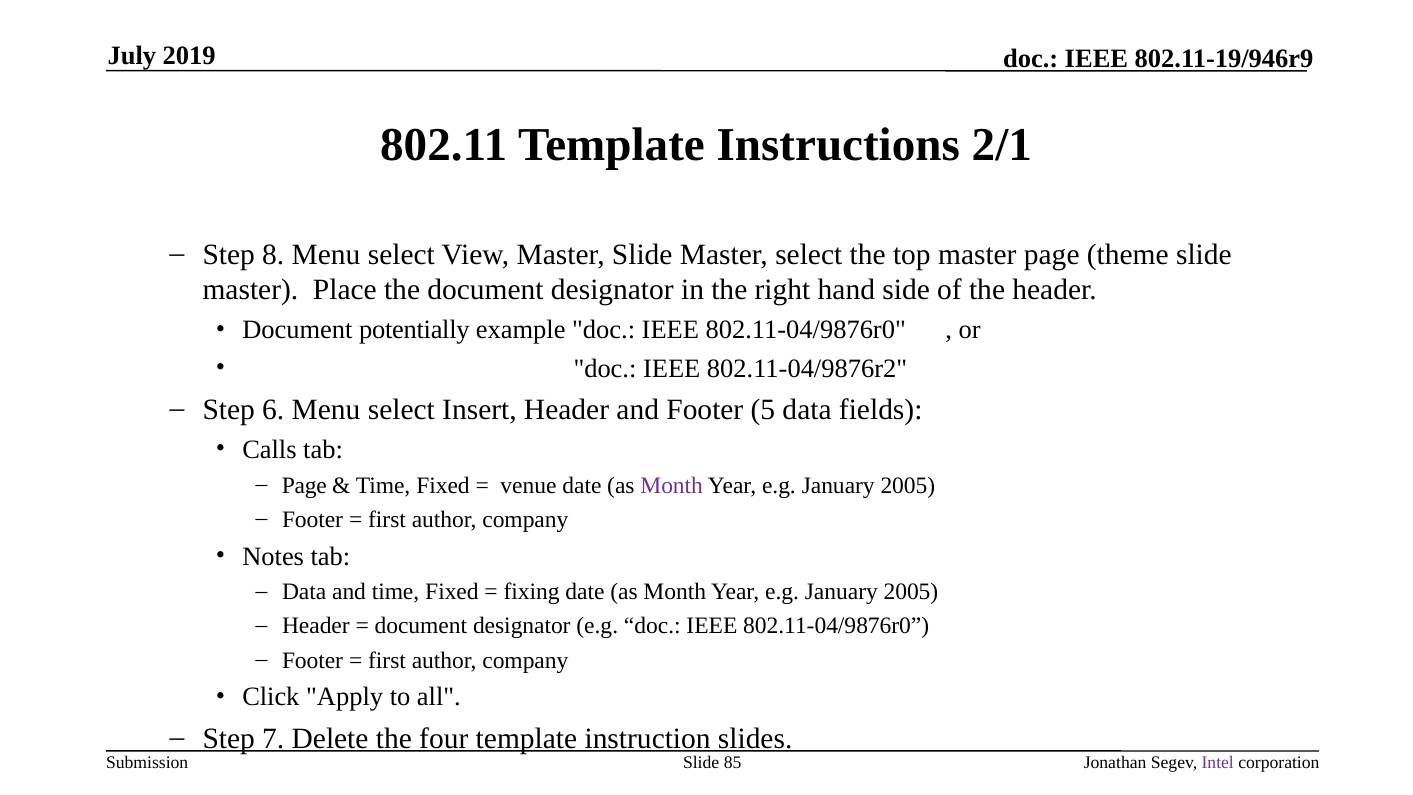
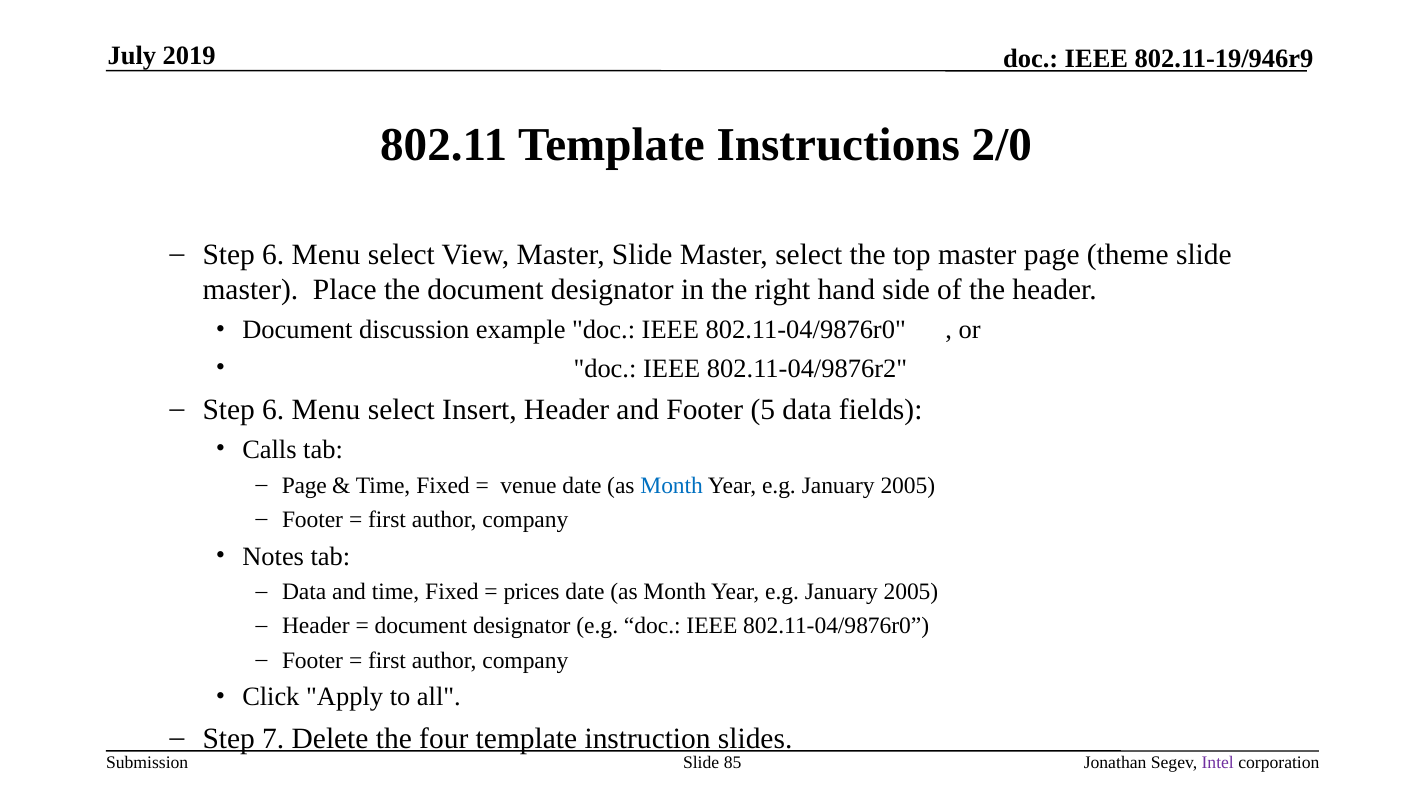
2/1: 2/1 -> 2/0
8 at (273, 255): 8 -> 6
potentially: potentially -> discussion
Month at (672, 485) colour: purple -> blue
fixing: fixing -> prices
